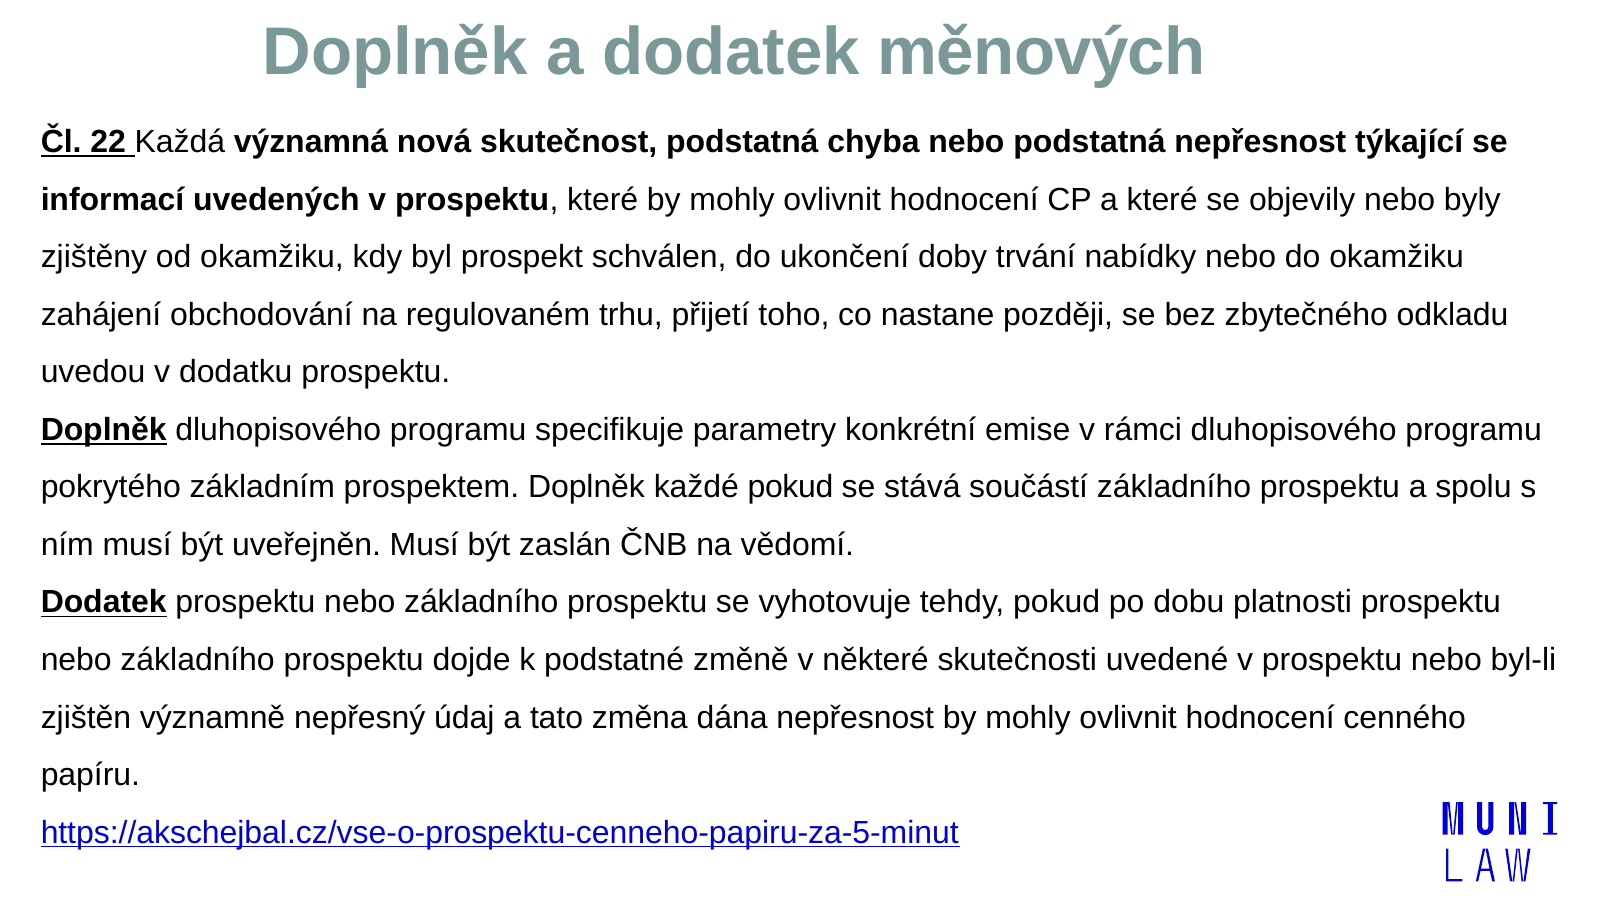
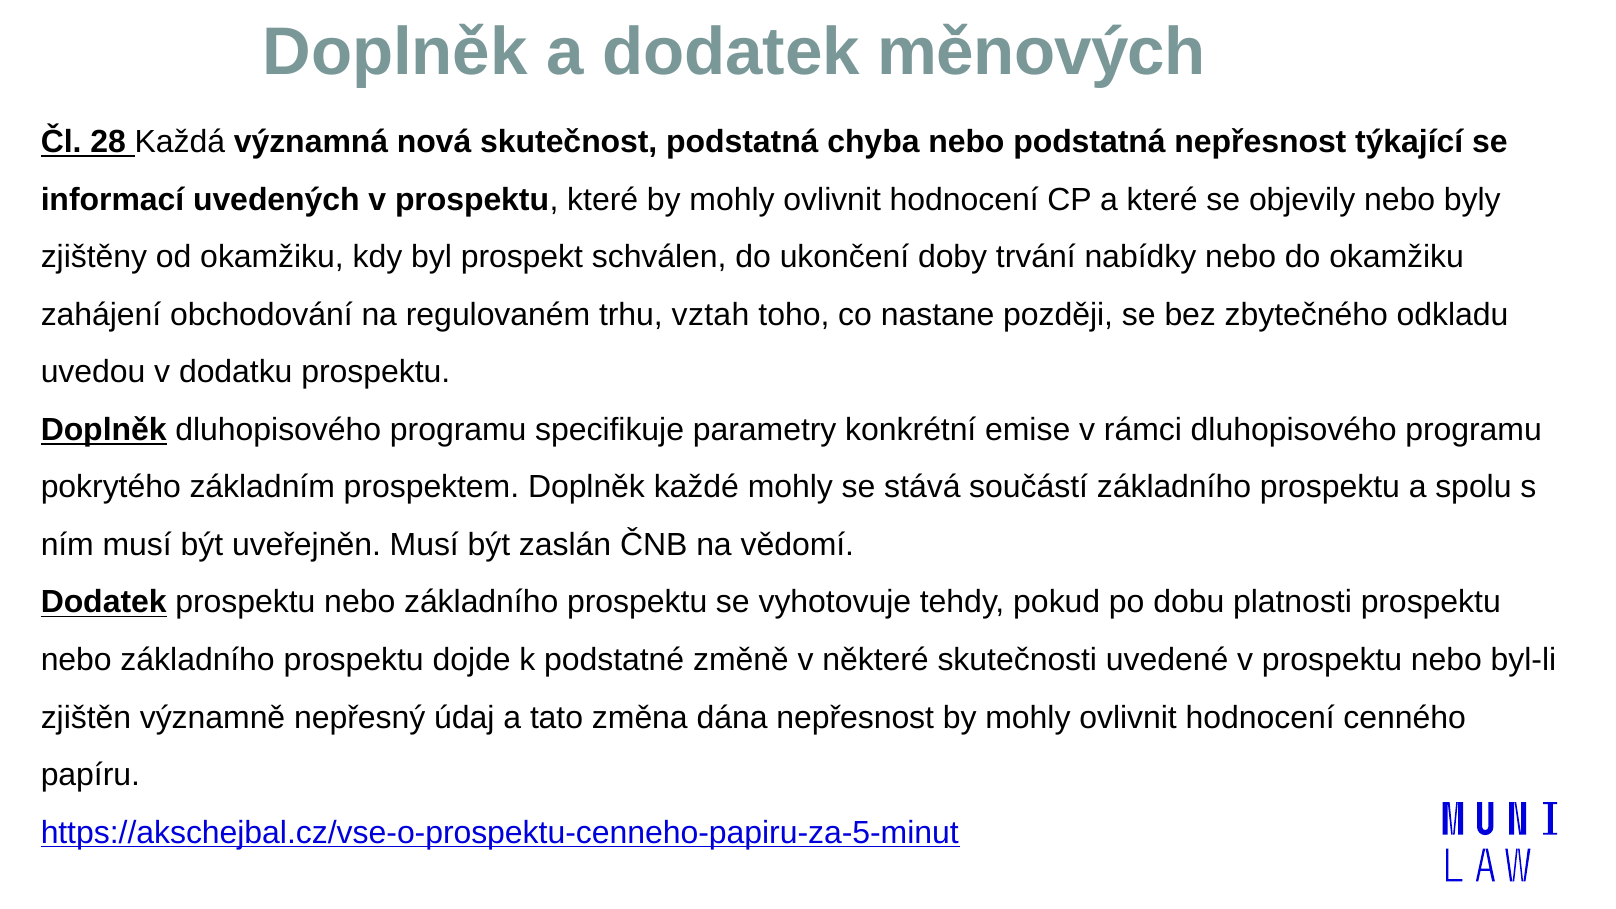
22: 22 -> 28
přijetí: přijetí -> vztah
každé pokud: pokud -> mohly
